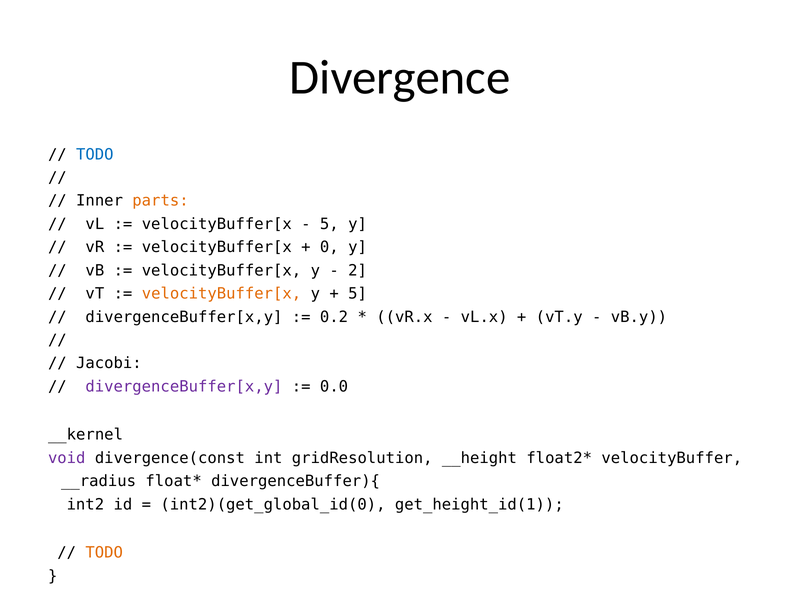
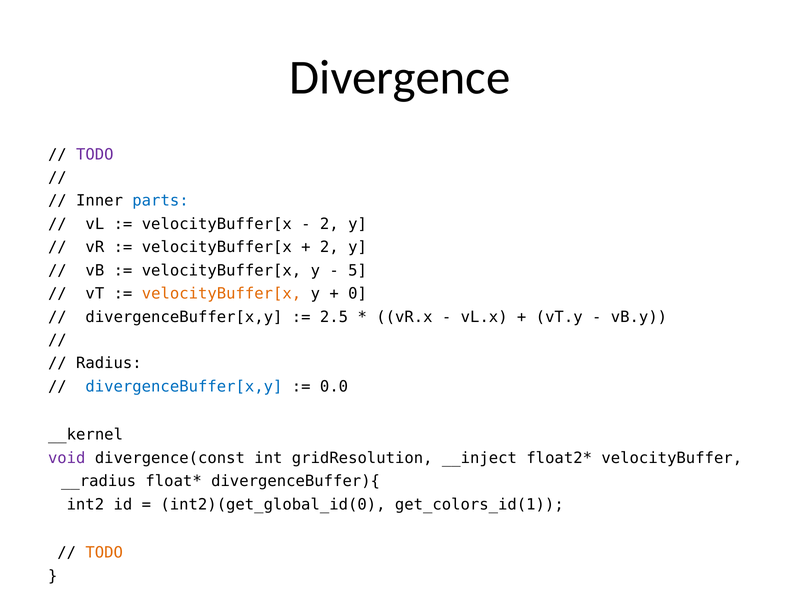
TODO at (95, 154) colour: blue -> purple
parts colour: orange -> blue
5 at (329, 224): 5 -> 2
0 at (329, 247): 0 -> 2
2: 2 -> 5
5 at (358, 294): 5 -> 0
0.2: 0.2 -> 2.5
Jacobi: Jacobi -> Radius
divergenceBuffer[x,y at (184, 387) colour: purple -> blue
__height: __height -> __inject
get_height_id(1: get_height_id(1 -> get_colors_id(1
